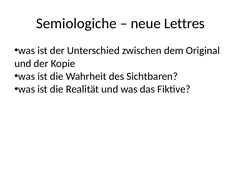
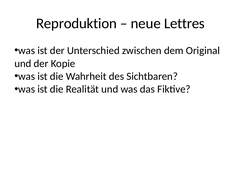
Semiologiche: Semiologiche -> Reproduktion
